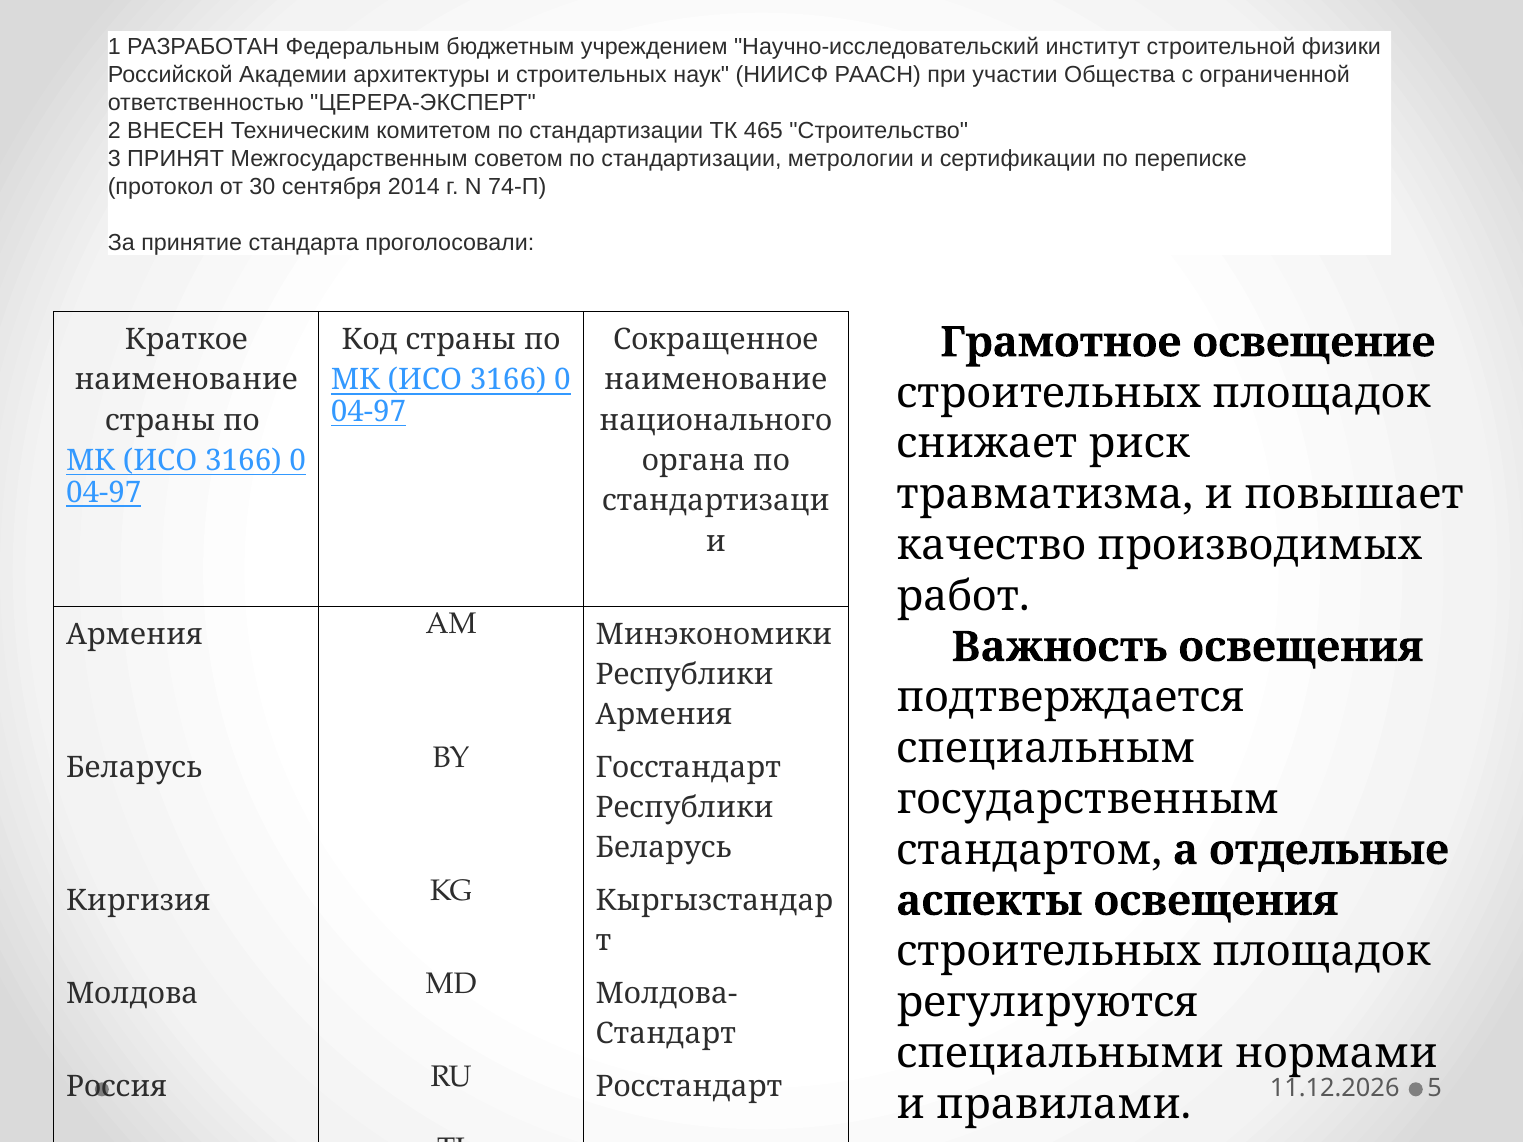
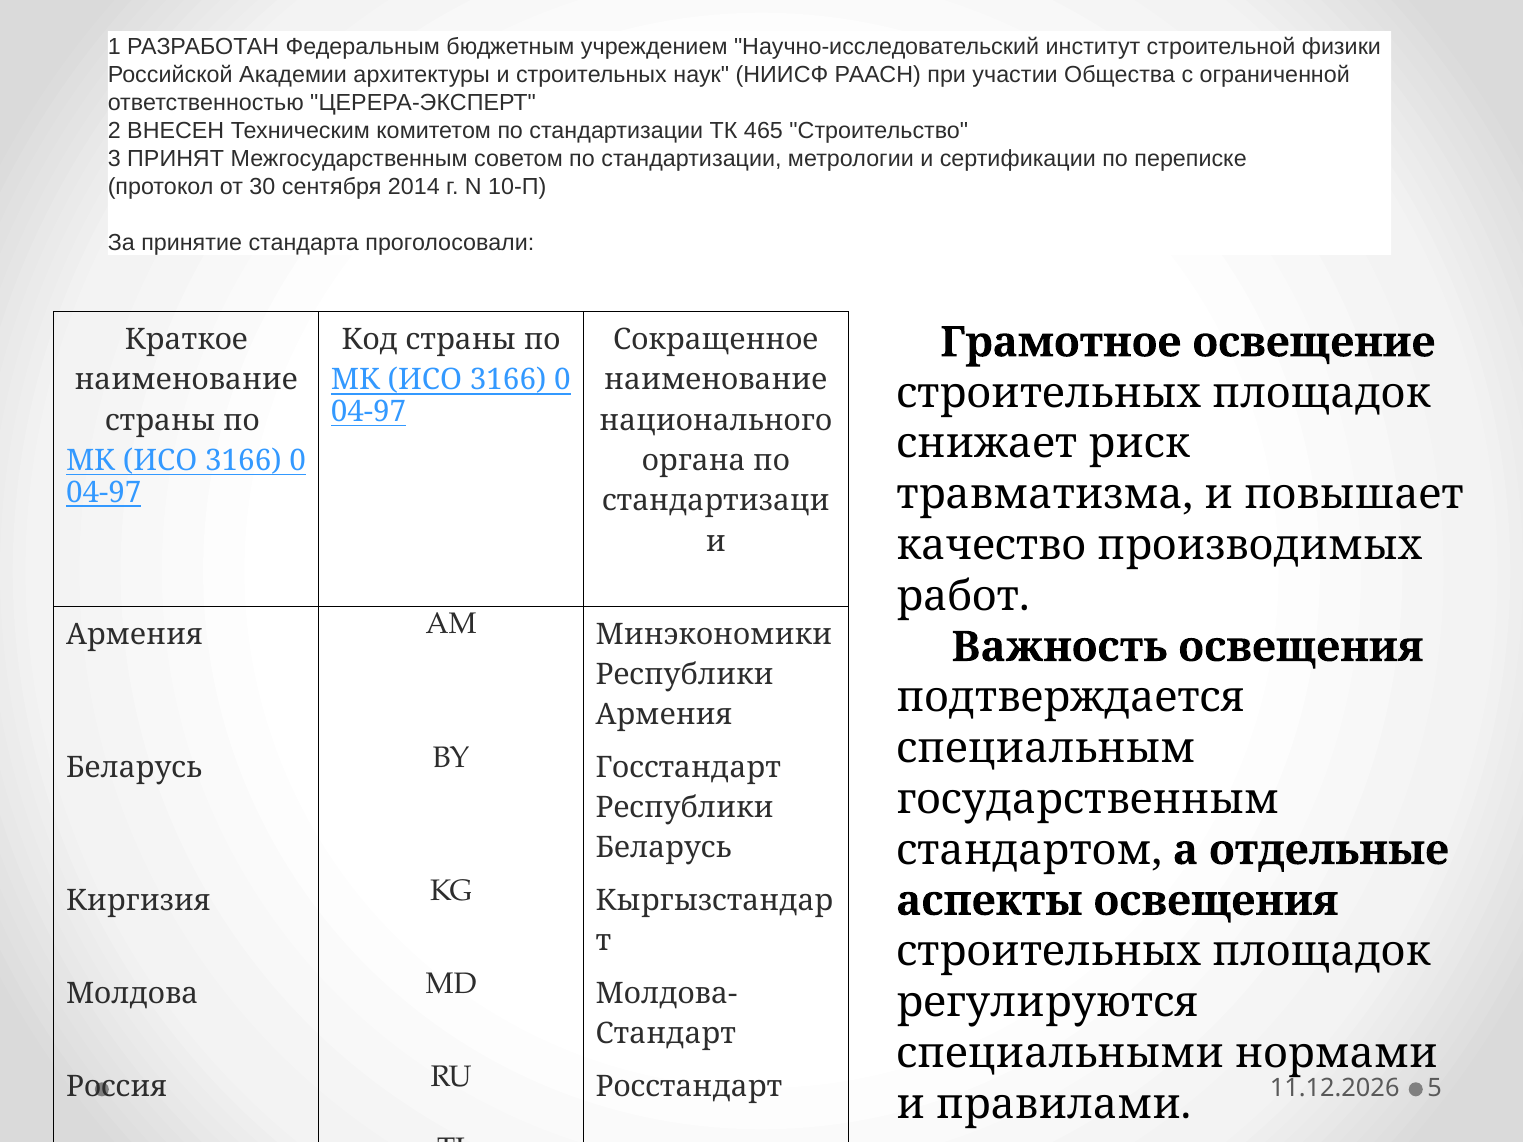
74-П: 74-П -> 10-П
